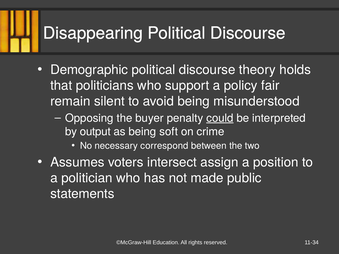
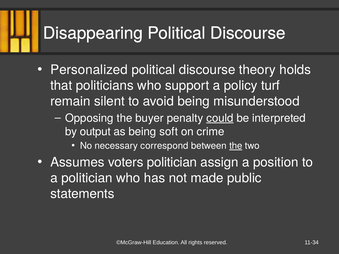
Demographic: Demographic -> Personalized
fair: fair -> turf
the at (236, 146) underline: none -> present
voters intersect: intersect -> politician
